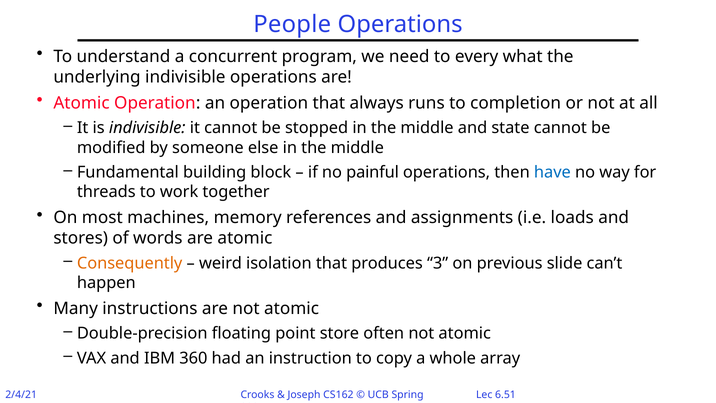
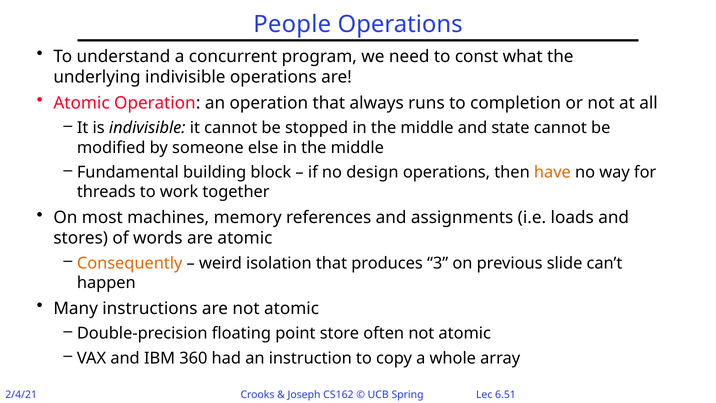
every: every -> const
painful: painful -> design
have colour: blue -> orange
